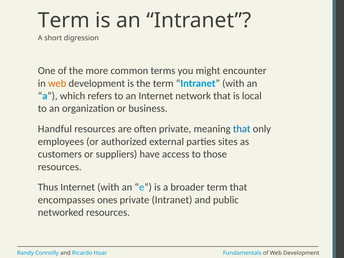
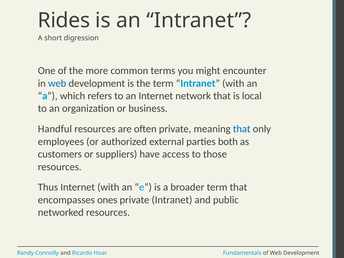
Term at (64, 20): Term -> Rides
web at (57, 83) colour: orange -> blue
sites: sites -> both
